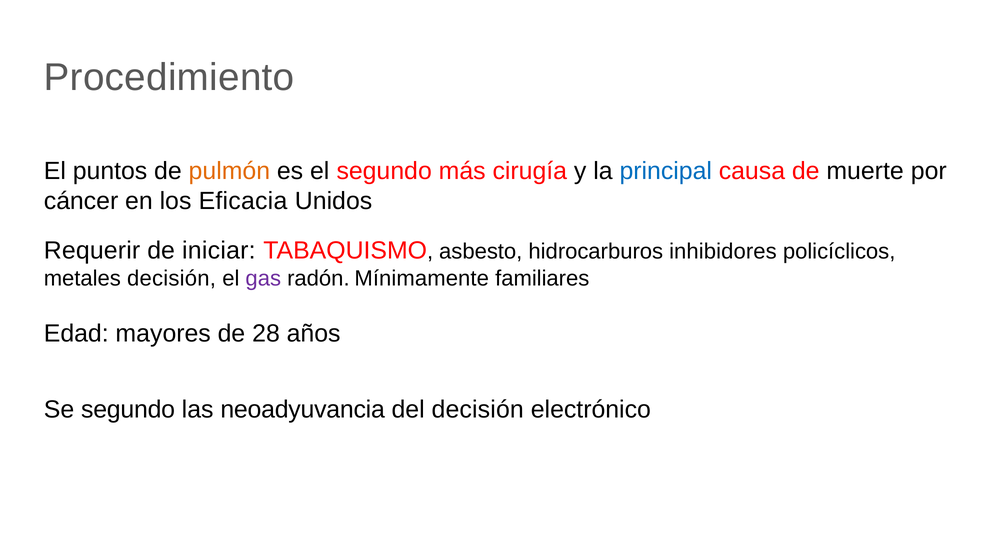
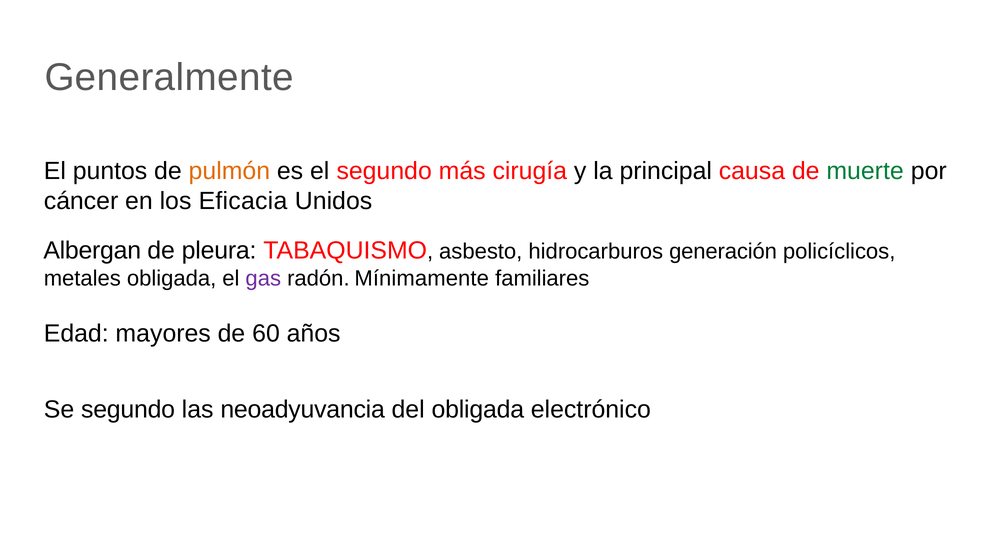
Procedimiento: Procedimiento -> Generalmente
principal colour: blue -> black
muerte colour: black -> green
Requerir: Requerir -> Albergan
iniciar: iniciar -> pleura
inhibidores: inhibidores -> generación
metales decisión: decisión -> obligada
28: 28 -> 60
del decisión: decisión -> obligada
